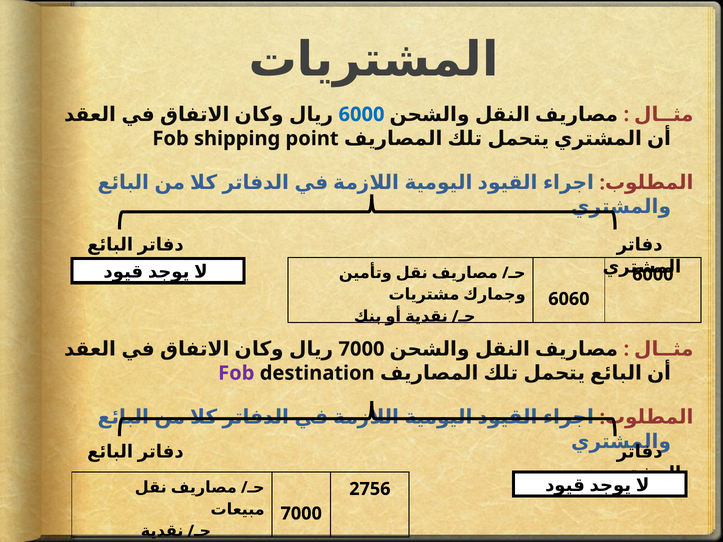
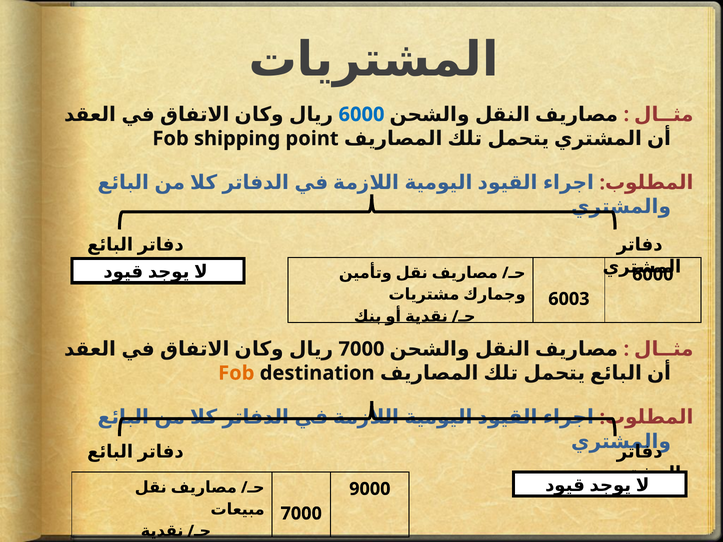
6060: 6060 -> 6003
Fob at (236, 373) colour: purple -> orange
2756: 2756 -> 9000
